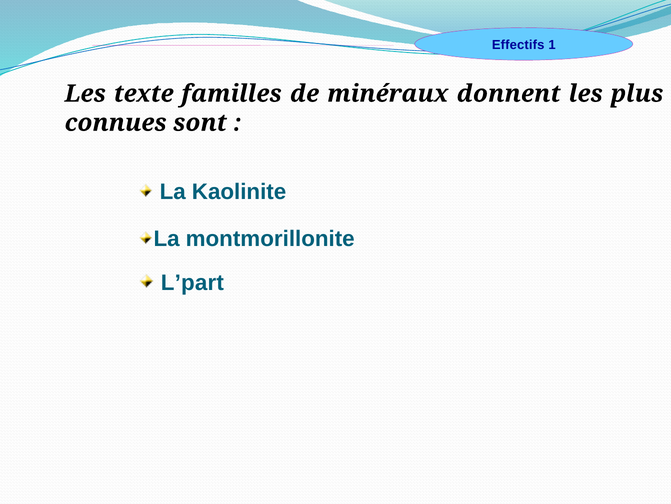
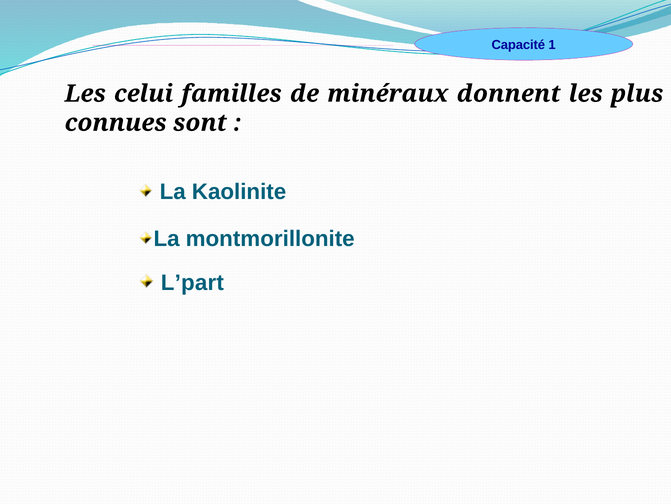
Effectifs: Effectifs -> Capacité
texte: texte -> celui
